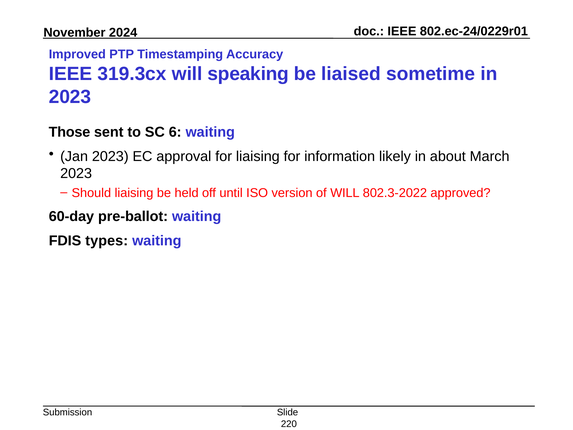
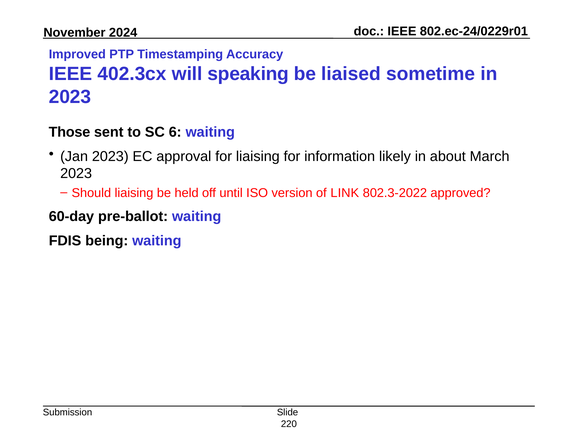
319.3cx: 319.3cx -> 402.3cx
of WILL: WILL -> LINK
types: types -> being
